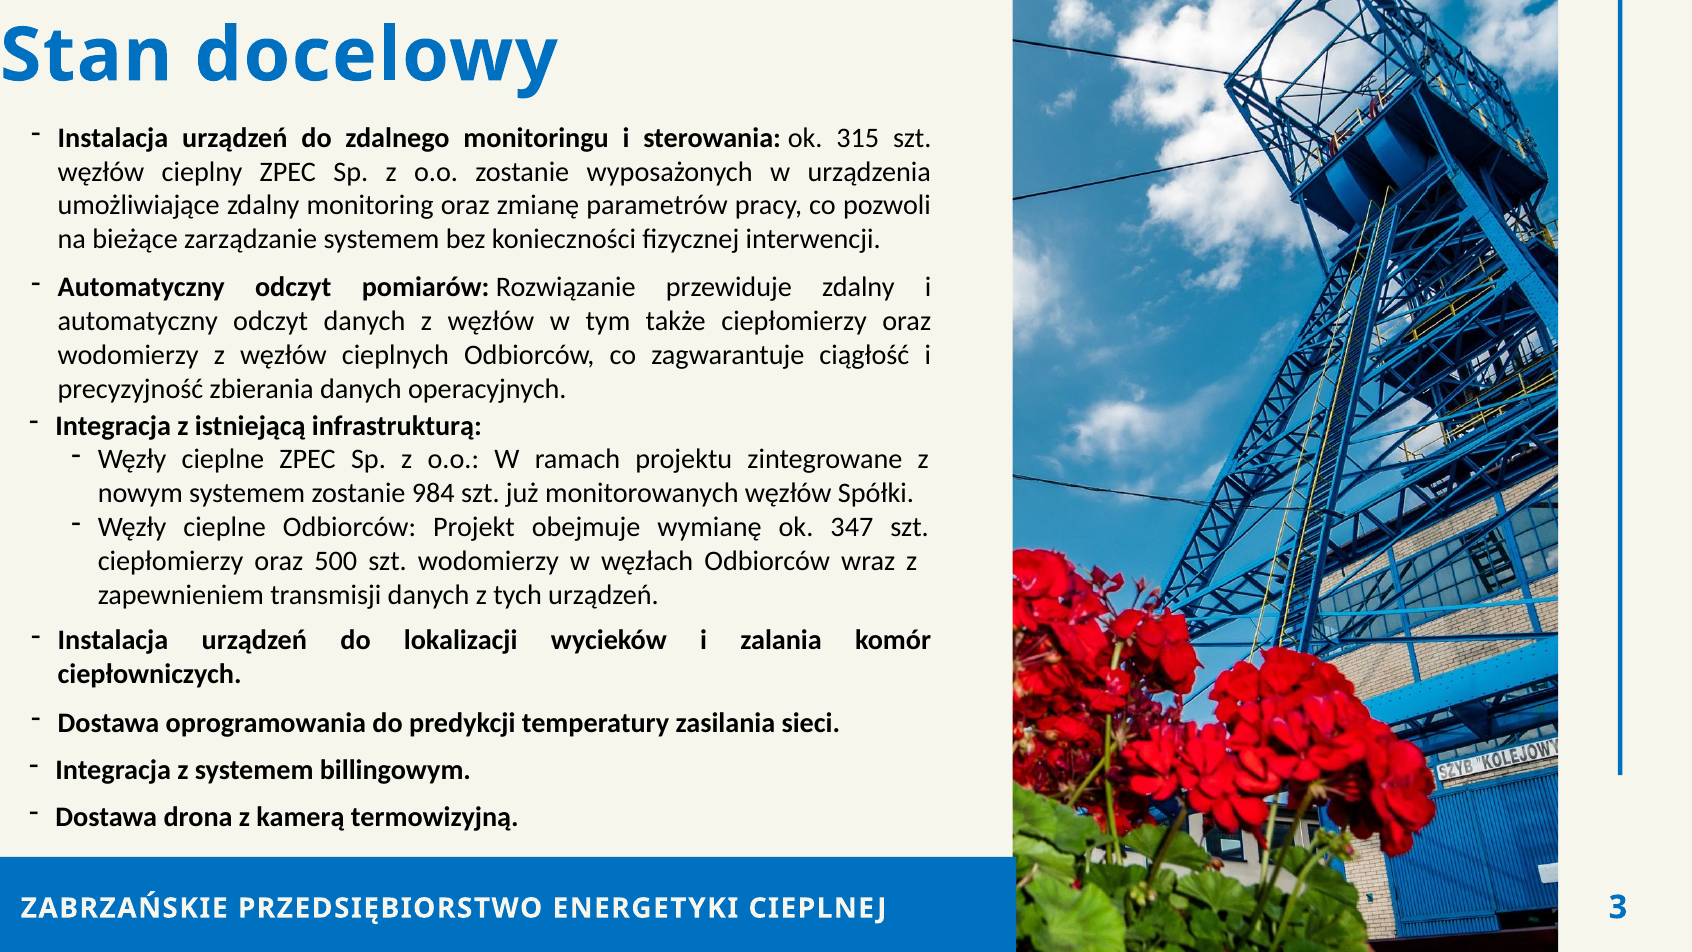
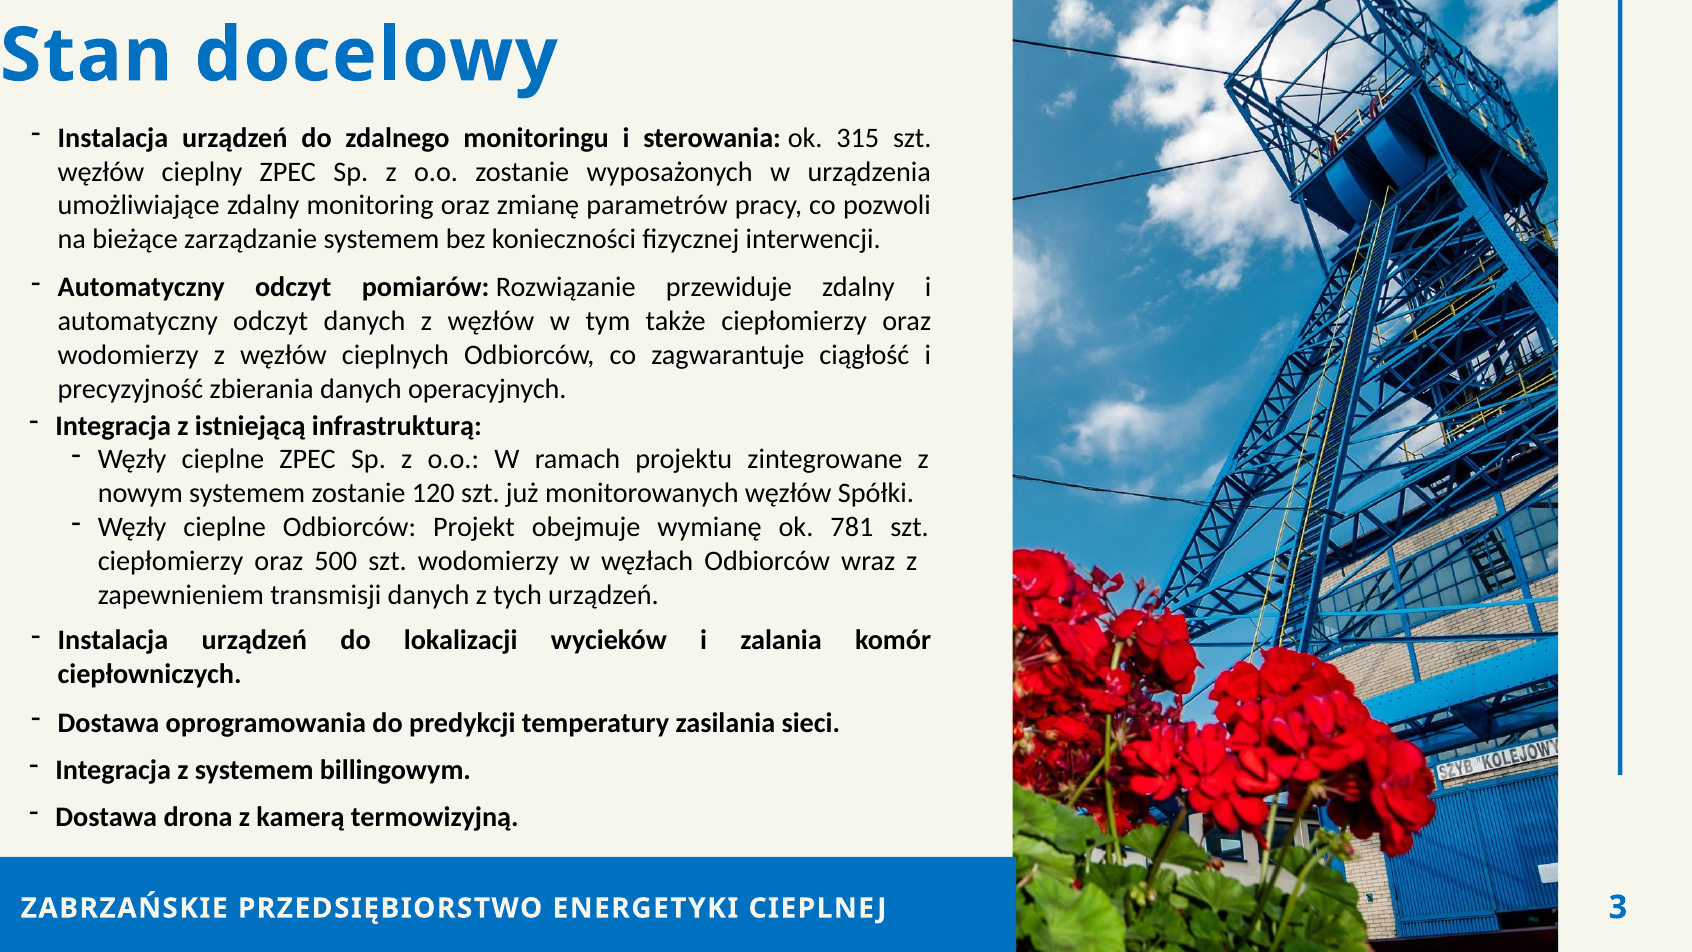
984: 984 -> 120
347: 347 -> 781
